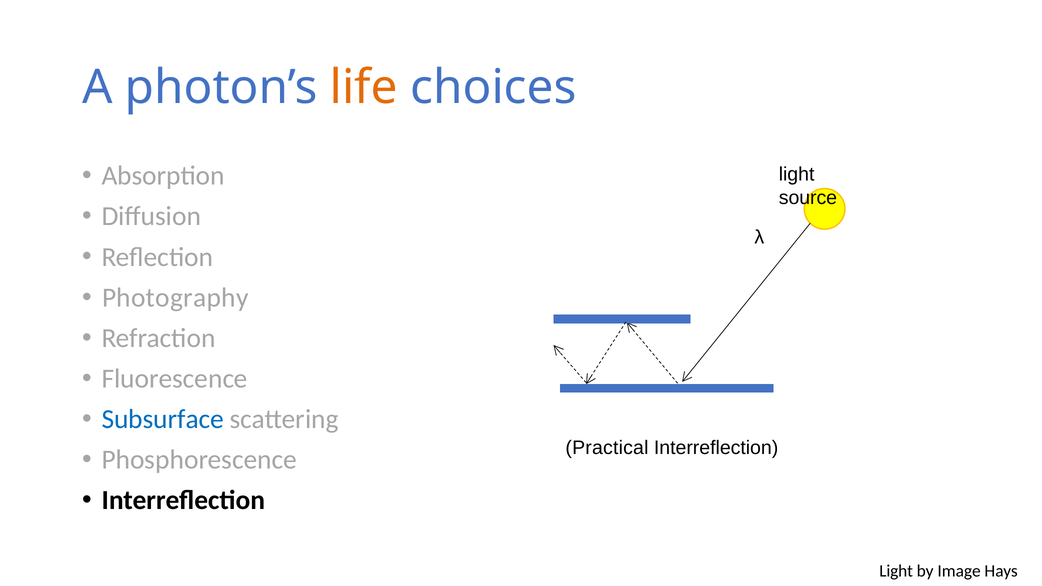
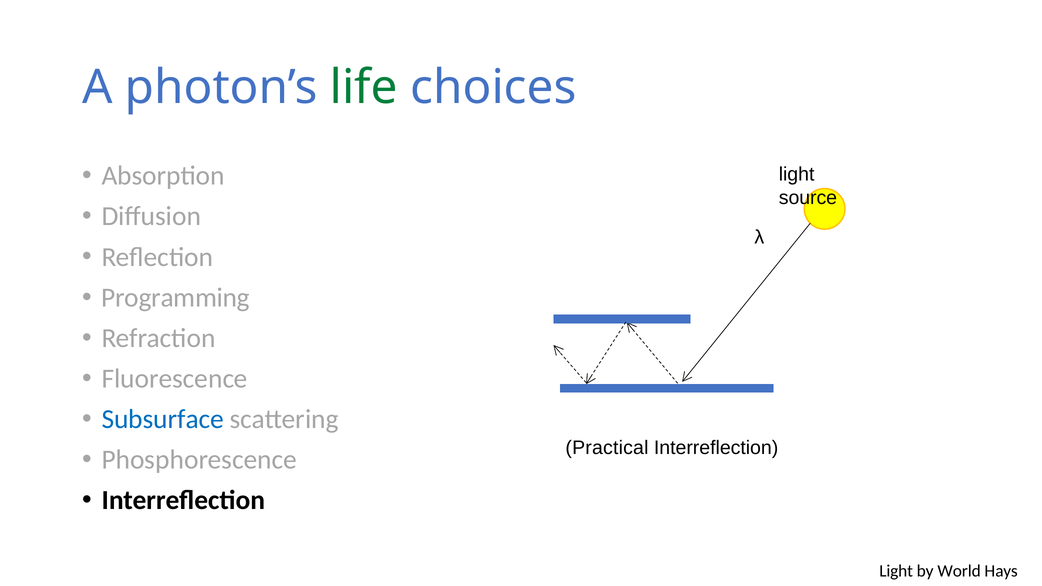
life colour: orange -> green
Photography: Photography -> Programming
Image: Image -> World
